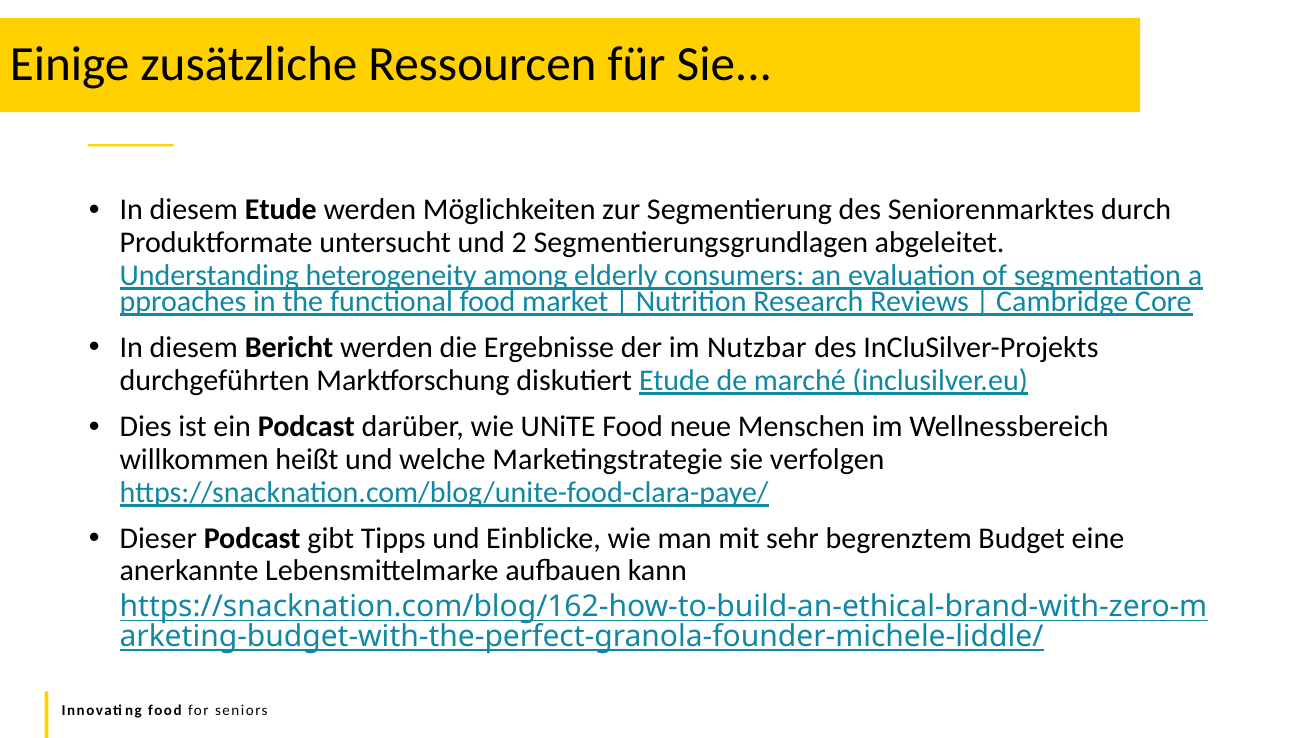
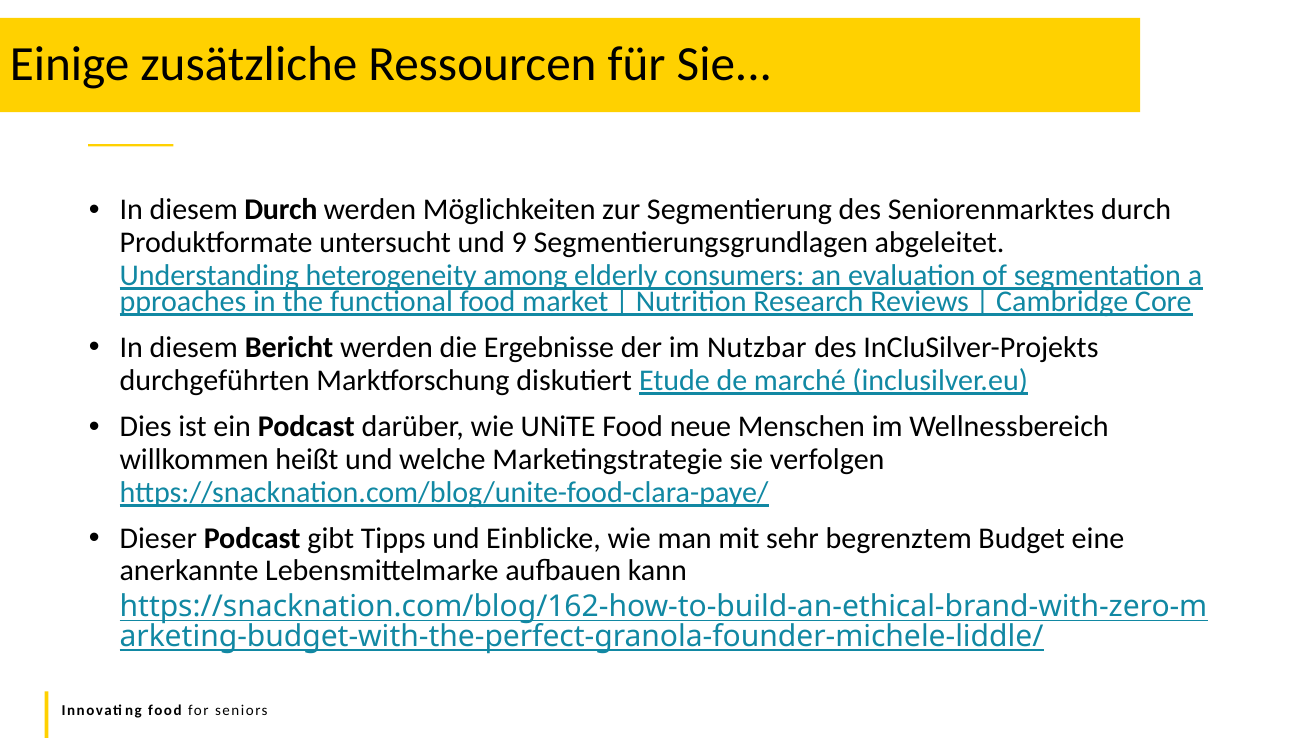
diesem Etude: Etude -> Durch
2: 2 -> 9
